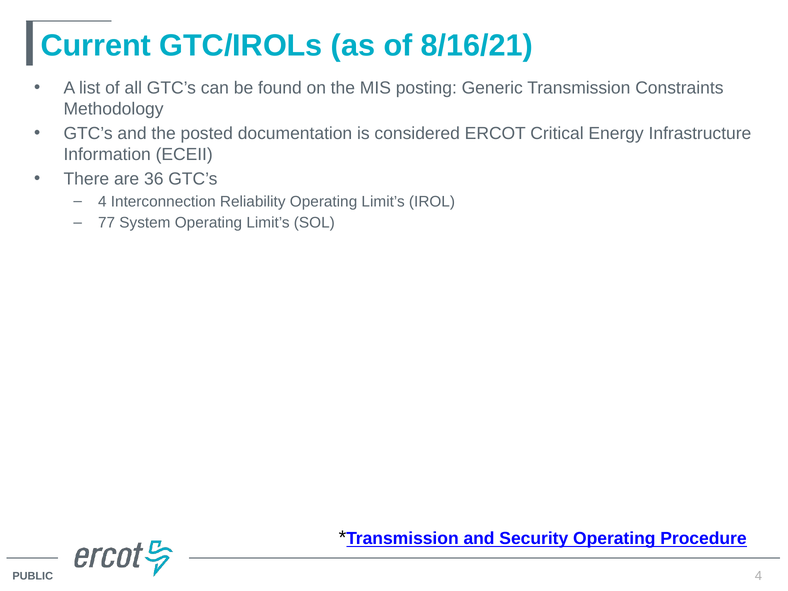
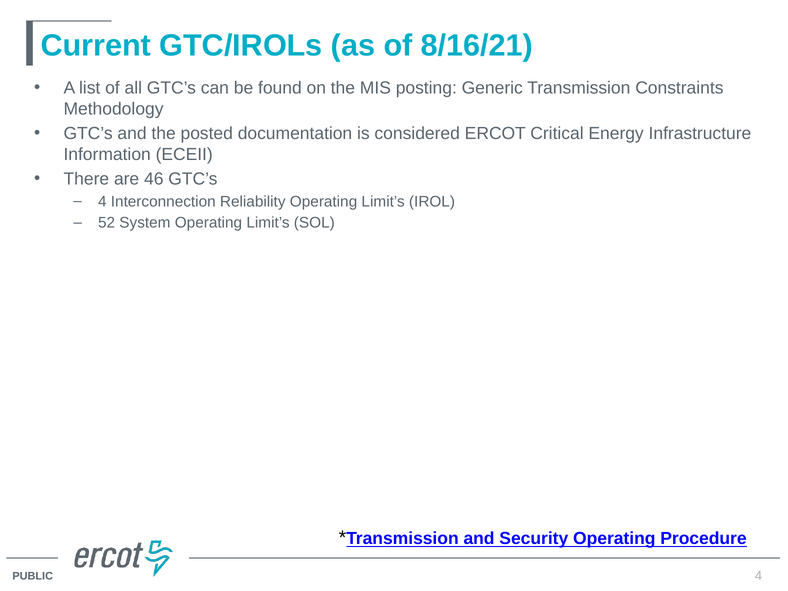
36: 36 -> 46
77: 77 -> 52
